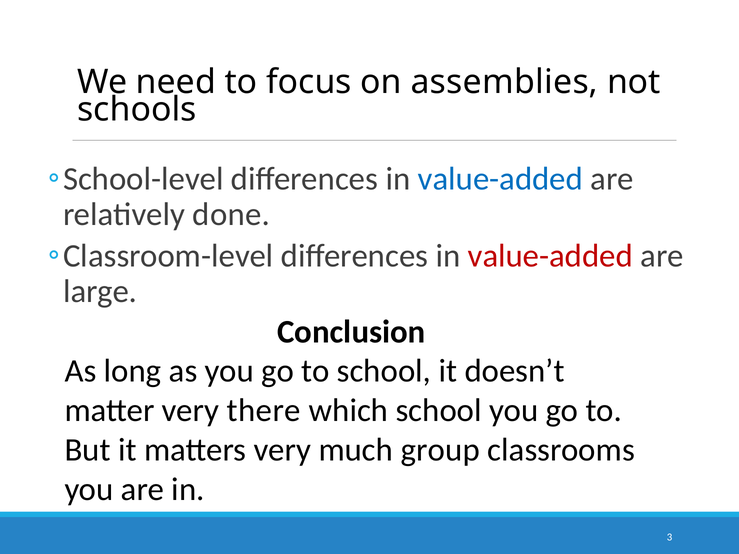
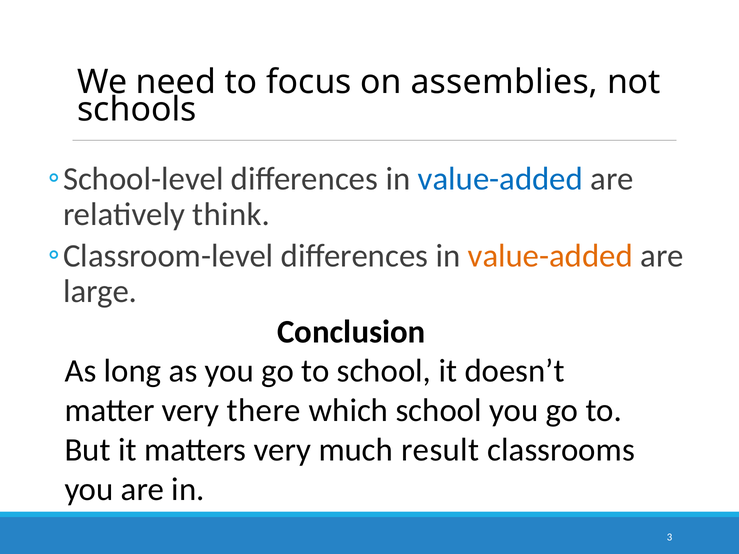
done: done -> think
value-added at (550, 256) colour: red -> orange
group: group -> result
